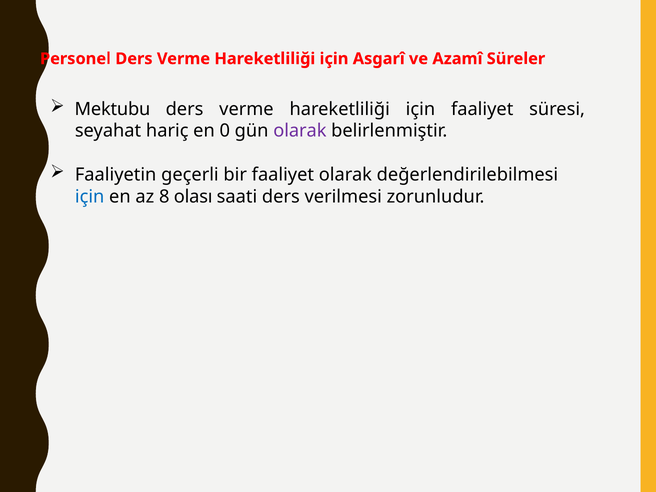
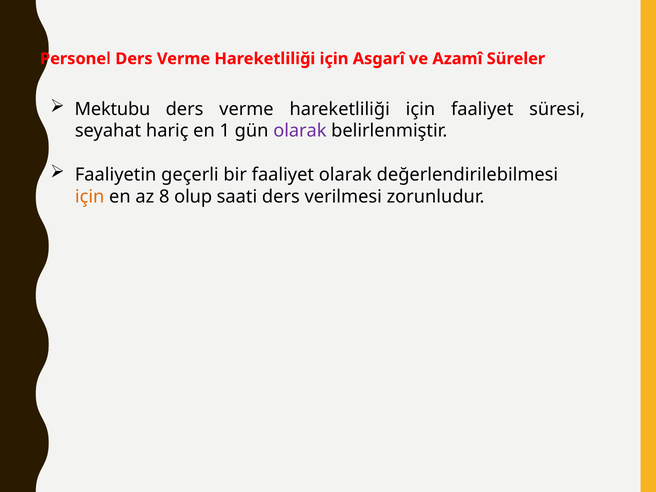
0: 0 -> 1
için at (90, 197) colour: blue -> orange
olası: olası -> olup
